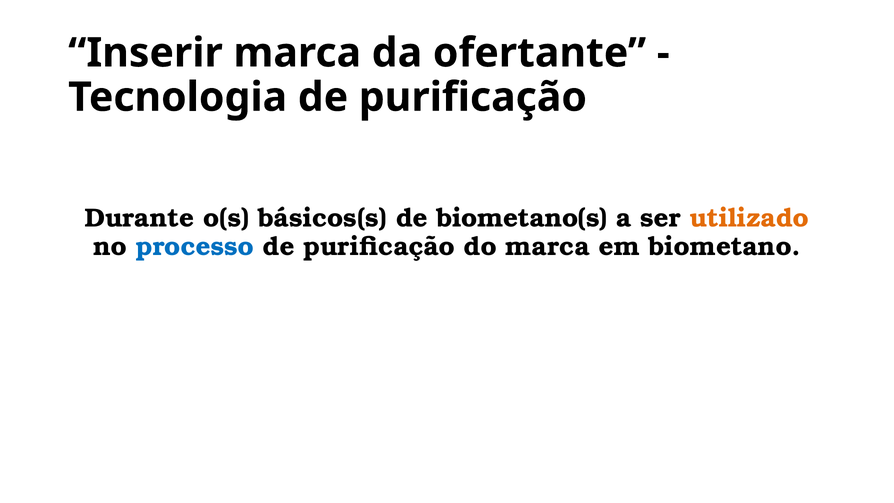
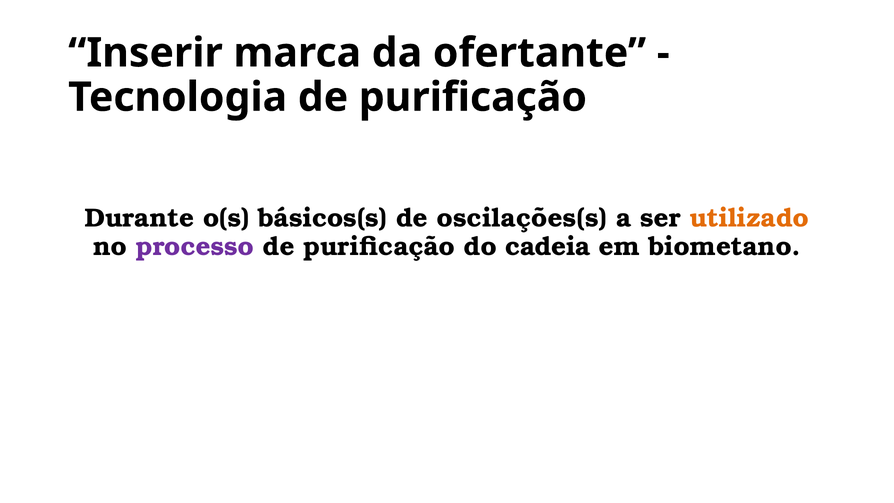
biometano(s: biometano(s -> oscilações(s
processo colour: blue -> purple
do marca: marca -> cadeia
